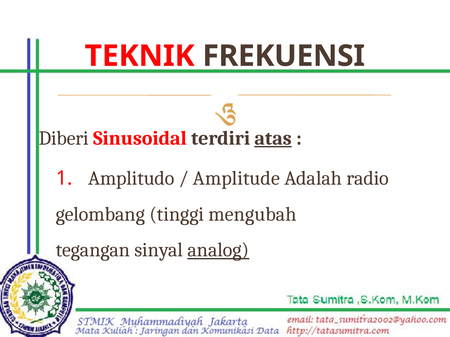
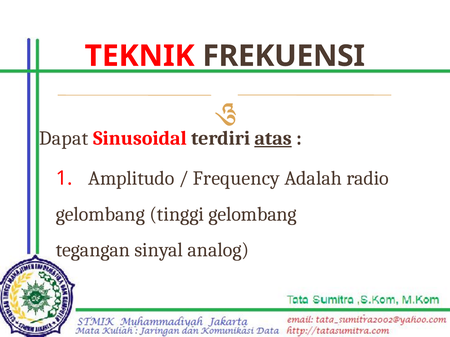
Diberi: Diberi -> Dapat
Amplitude: Amplitude -> Frequency
tinggi mengubah: mengubah -> gelombang
analog underline: present -> none
